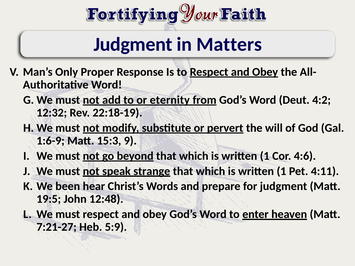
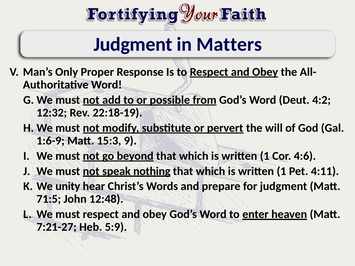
eternity: eternity -> possible
strange: strange -> nothing
been: been -> unity
19:5: 19:5 -> 71:5
